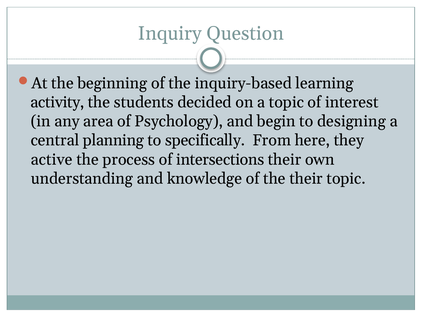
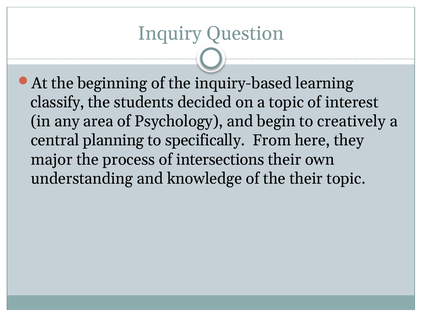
activity: activity -> classify
designing: designing -> creatively
active: active -> major
